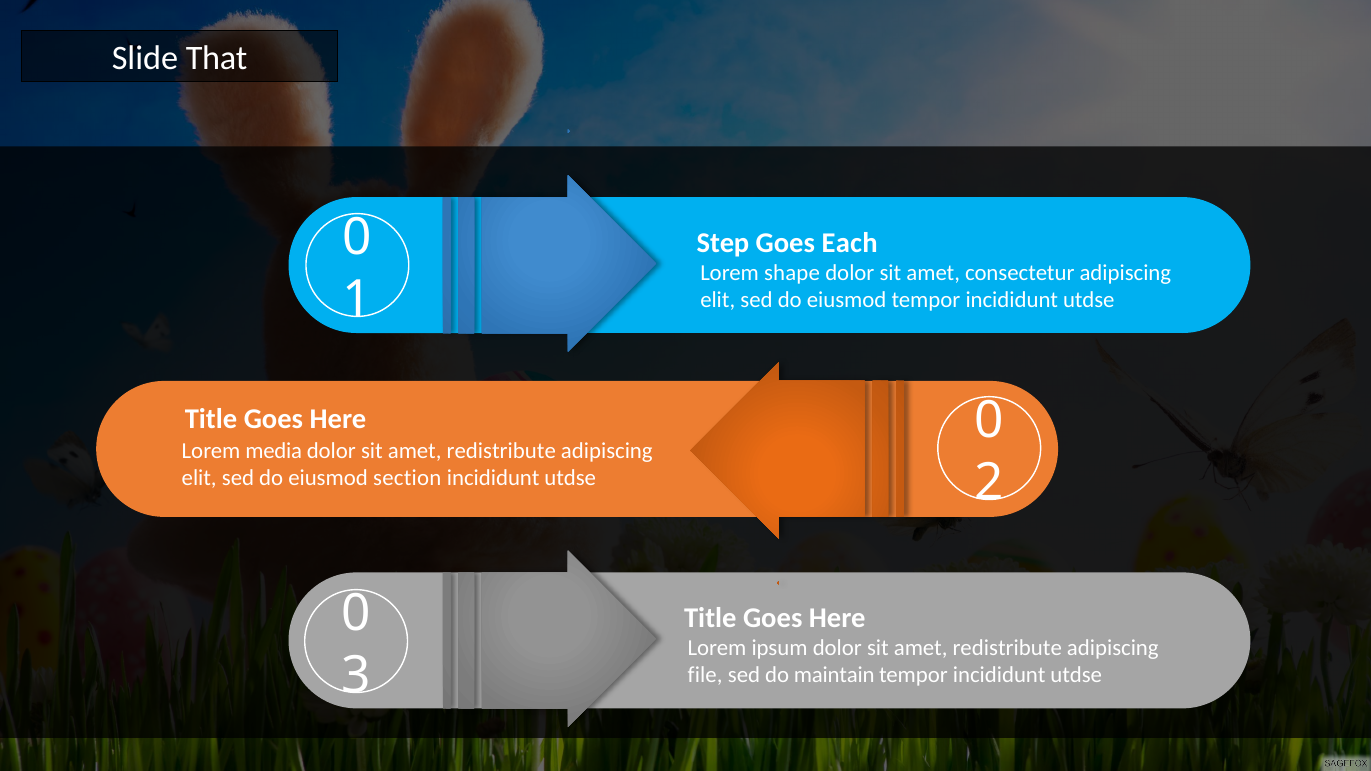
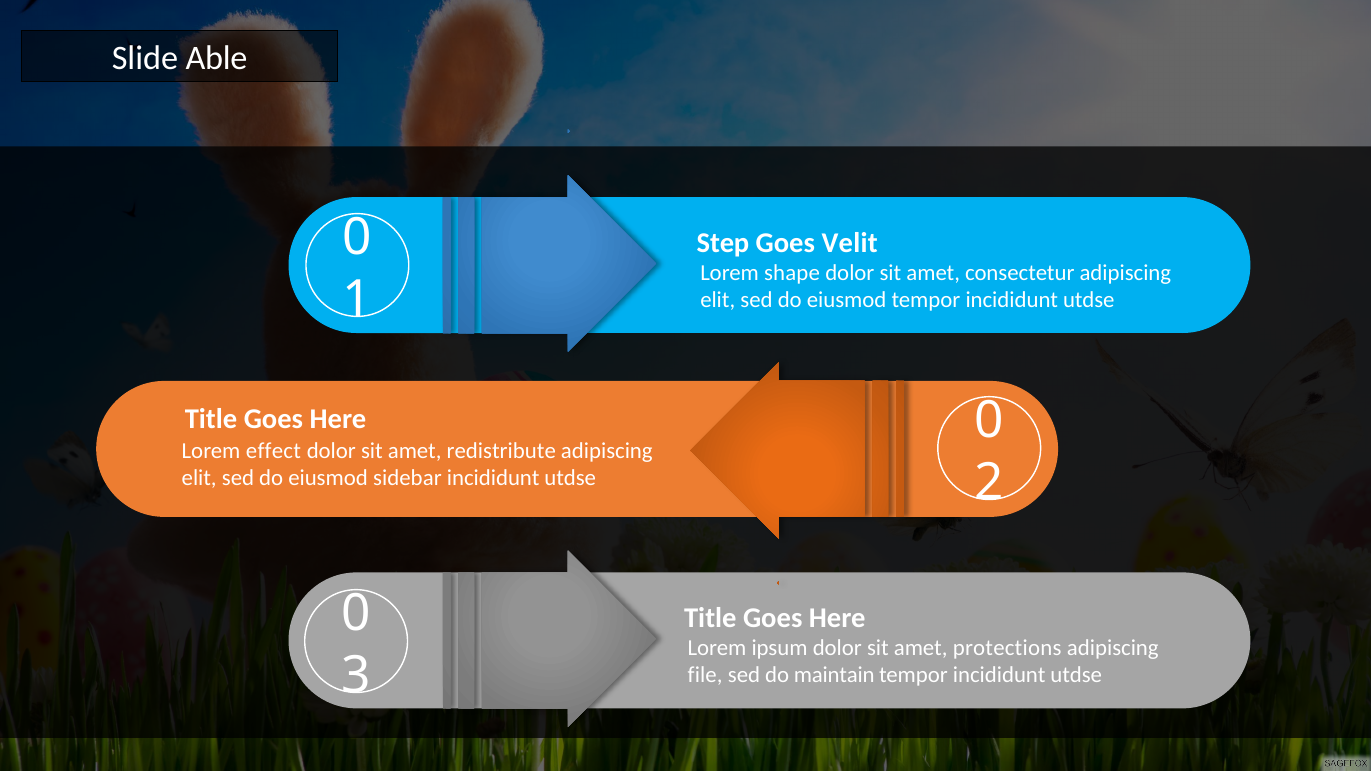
That: That -> Able
Each: Each -> Velit
media: media -> effect
section: section -> sidebar
redistribute at (1007, 648): redistribute -> protections
